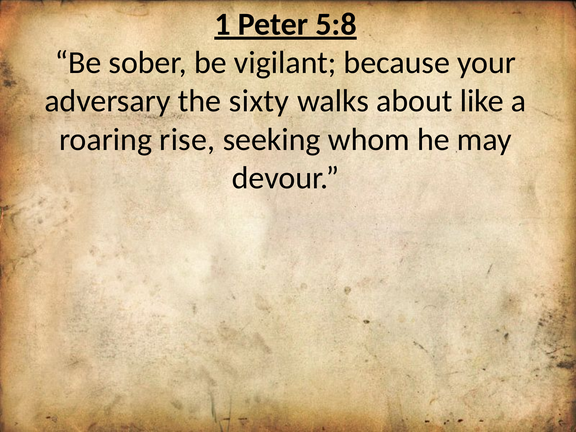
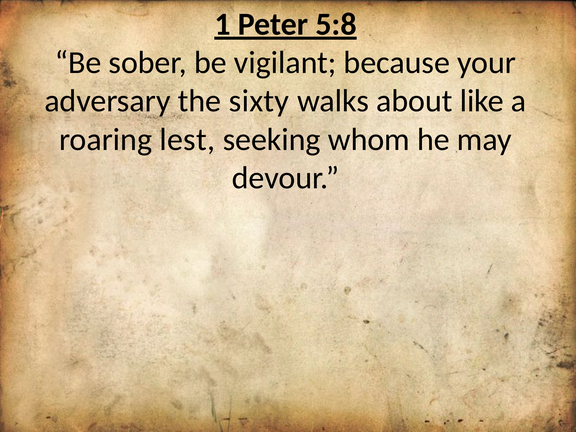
rise: rise -> lest
